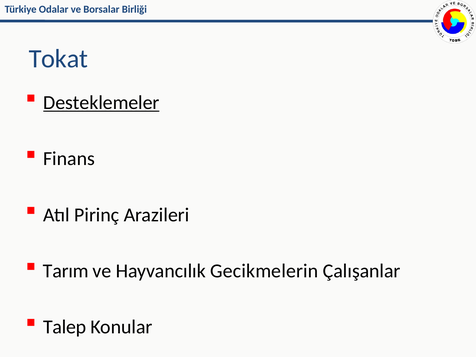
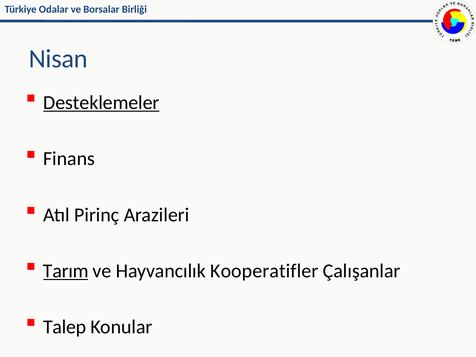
Tokat: Tokat -> Nisan
Tarım underline: none -> present
Gecikmelerin: Gecikmelerin -> Kooperatifler
